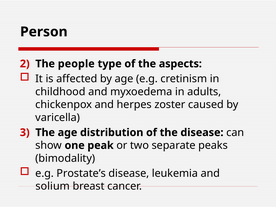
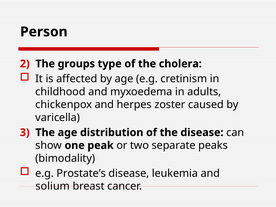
people: people -> groups
aspects: aspects -> cholera
